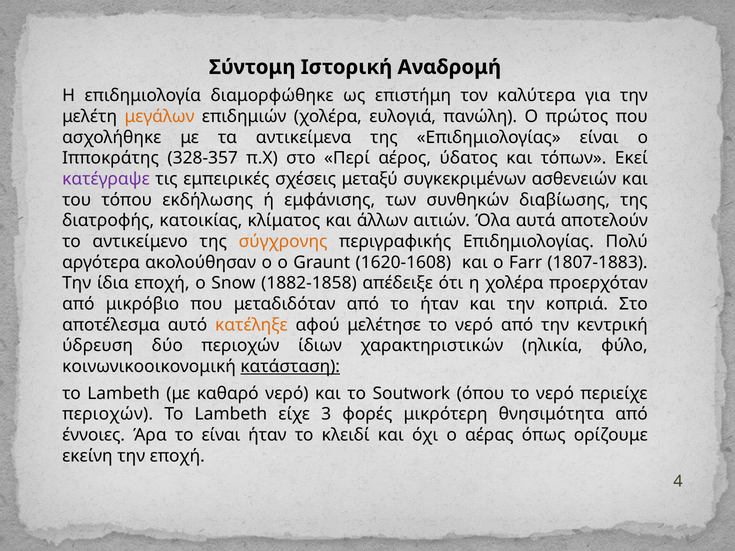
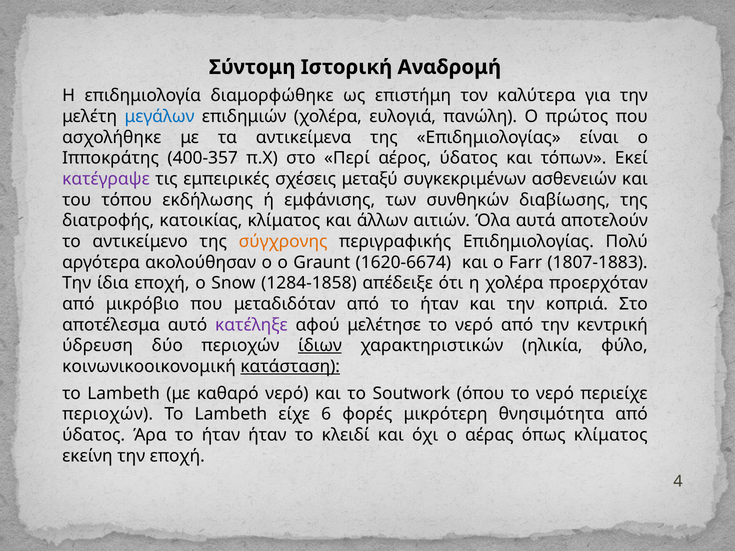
μεγάλων colour: orange -> blue
328-357: 328-357 -> 400-357
1620-1608: 1620-1608 -> 1620-6674
1882-1858: 1882-1858 -> 1284-1858
κατέληξε colour: orange -> purple
ίδιων underline: none -> present
3: 3 -> 6
έννοιες at (94, 435): έννοιες -> ύδατος
Άρα το είναι: είναι -> ήταν
όπως ορίζουμε: ορίζουμε -> κλίματος
